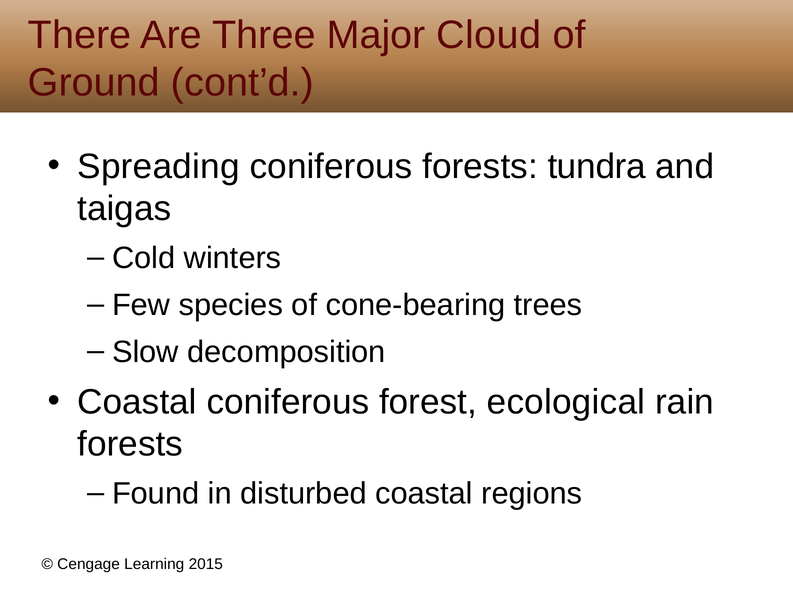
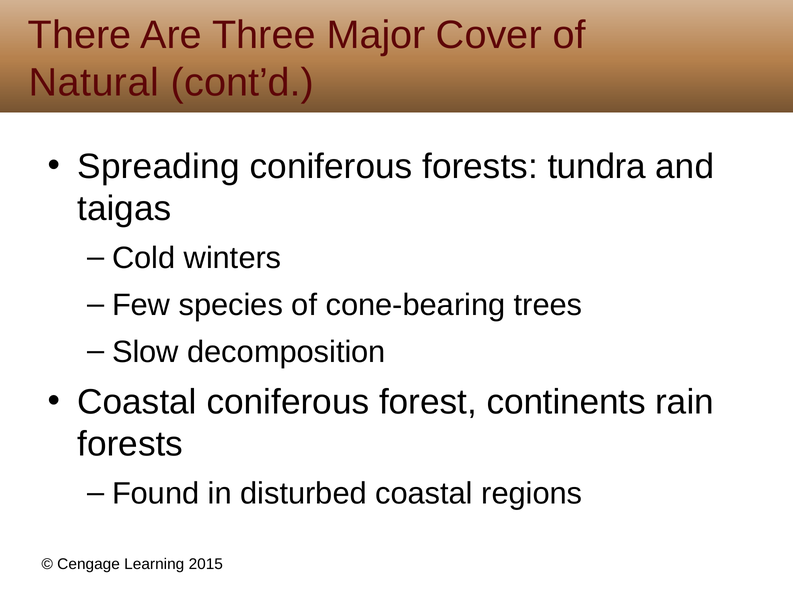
Cloud: Cloud -> Cover
Ground: Ground -> Natural
ecological: ecological -> continents
